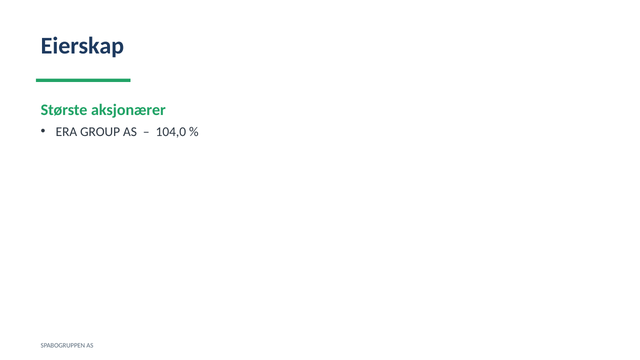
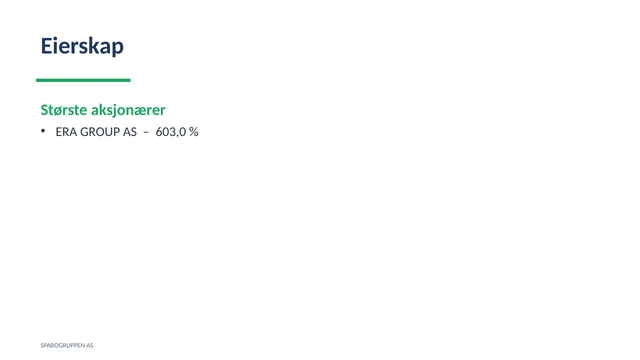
104,0: 104,0 -> 603,0
